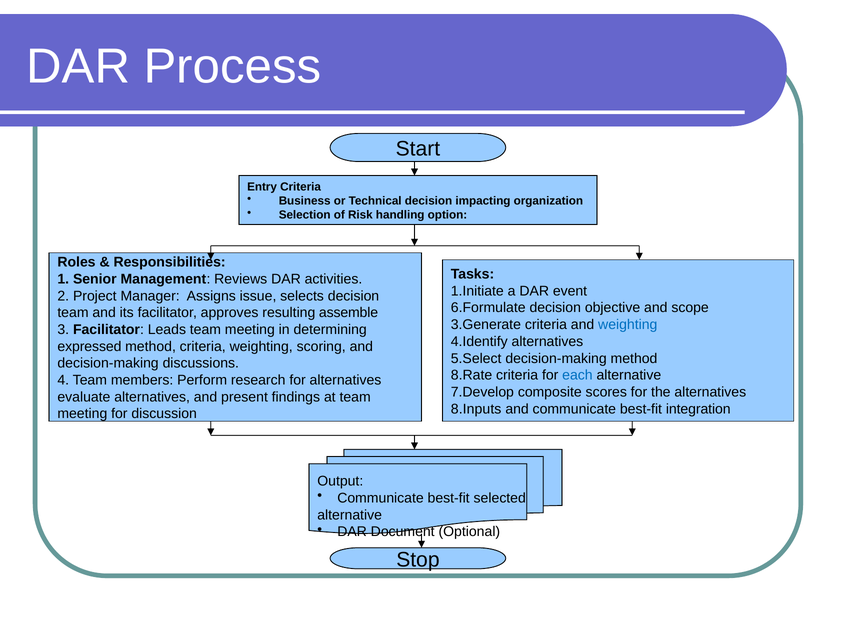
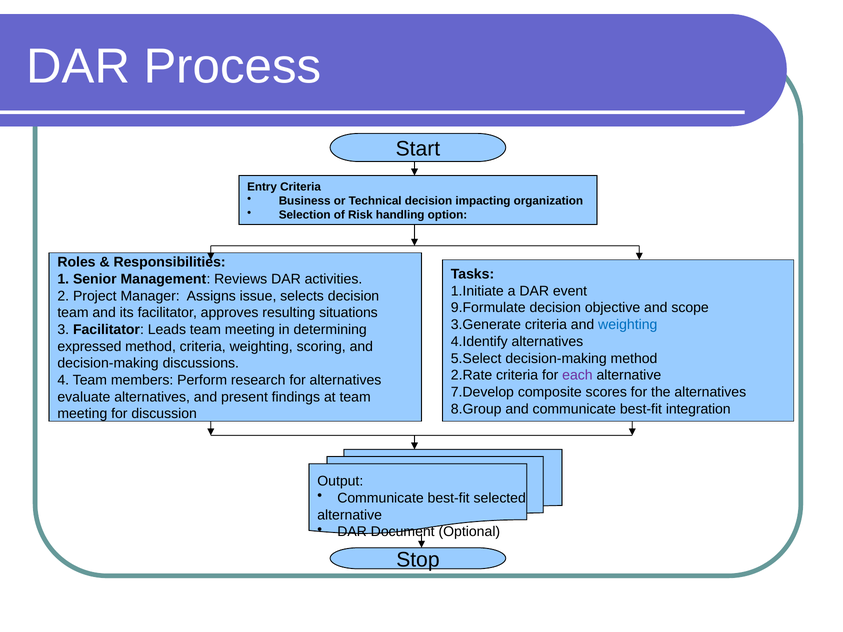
6.Formulate: 6.Formulate -> 9.Formulate
assemble: assemble -> situations
8.Rate: 8.Rate -> 2.Rate
each colour: blue -> purple
8.Inputs: 8.Inputs -> 8.Group
